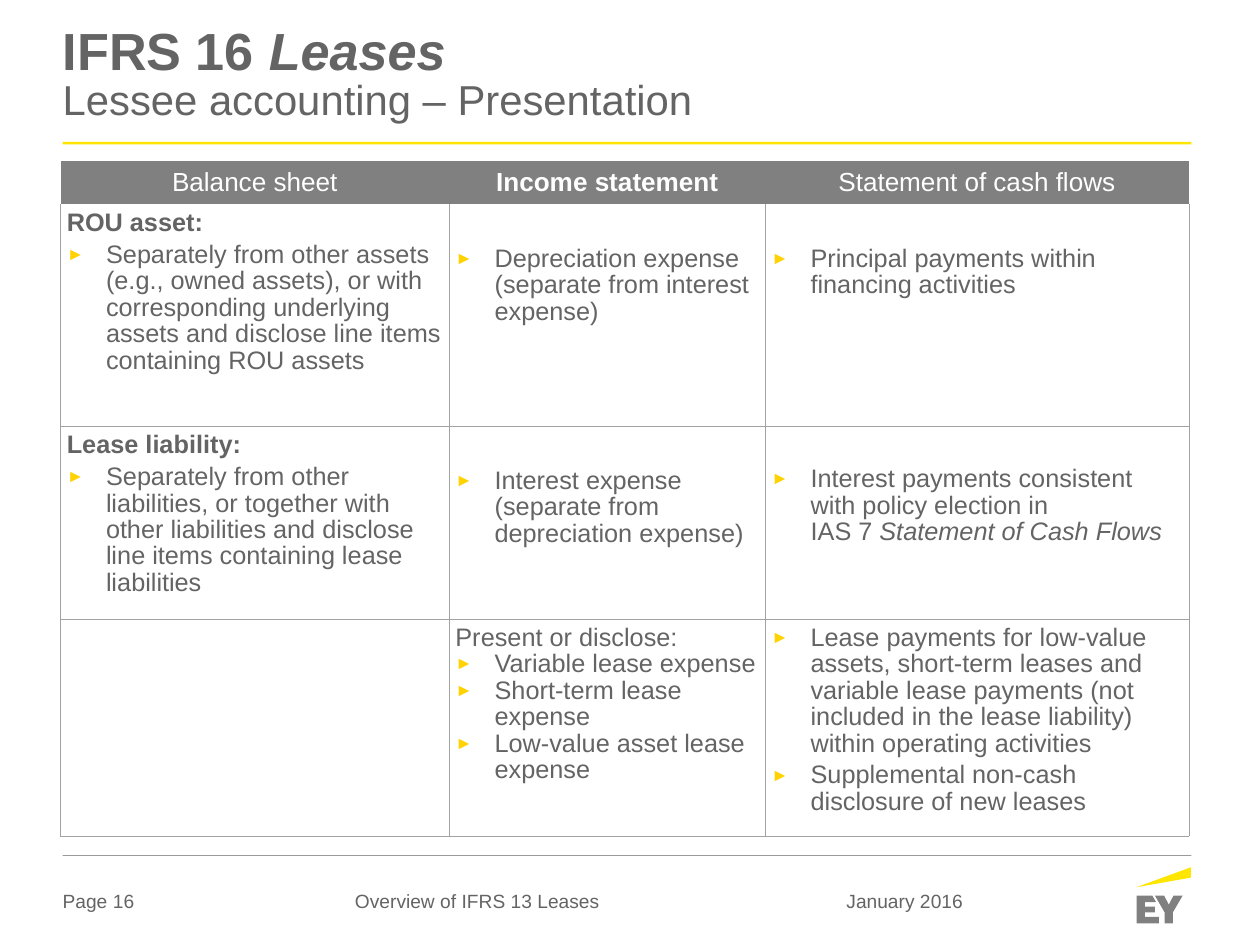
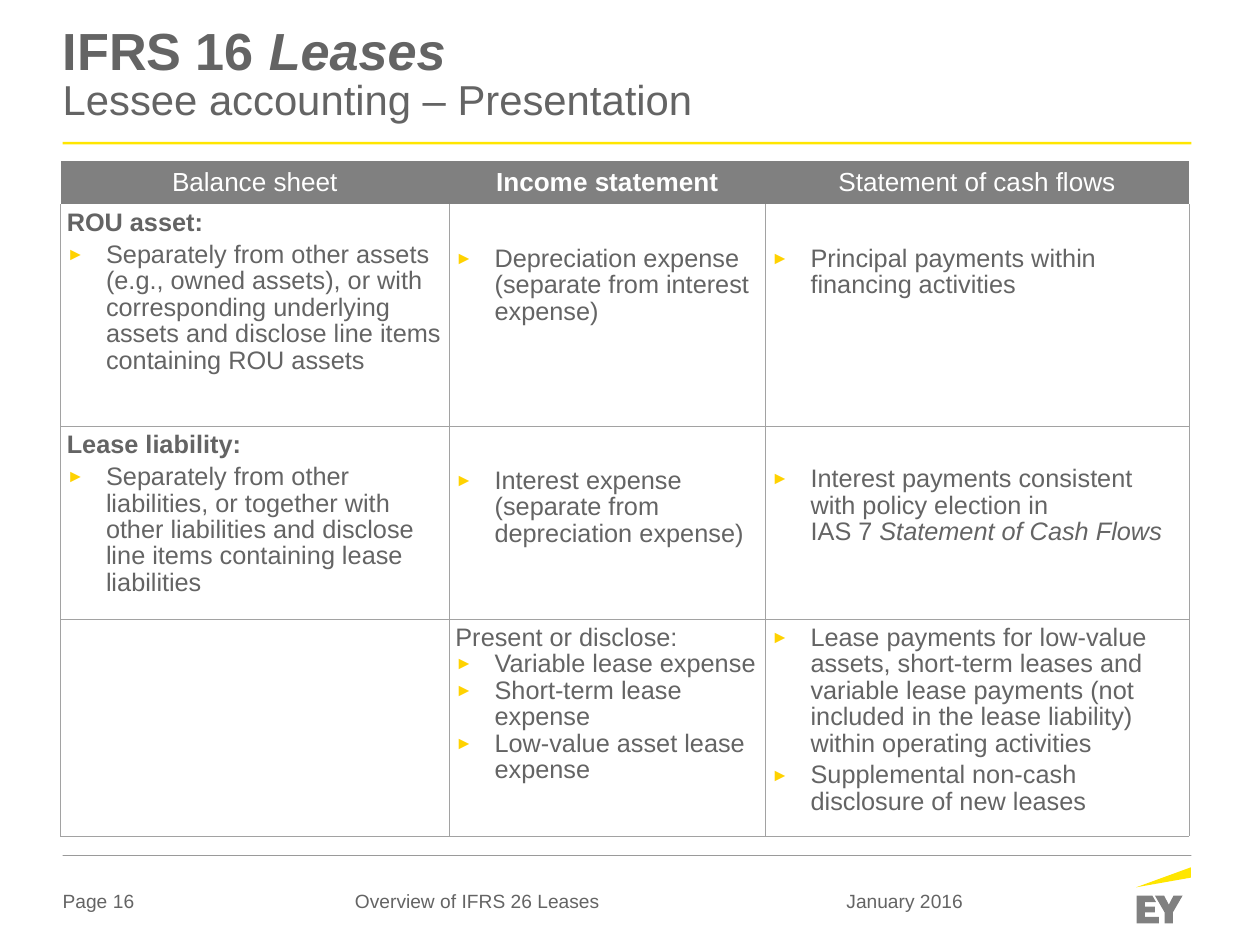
13: 13 -> 26
